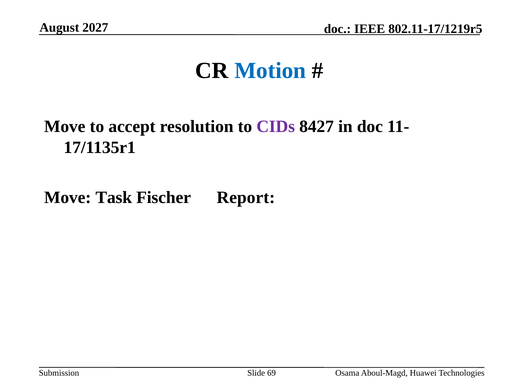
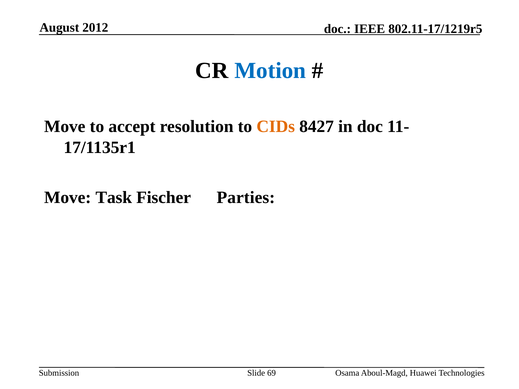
2027: 2027 -> 2012
CIDs colour: purple -> orange
Report: Report -> Parties
